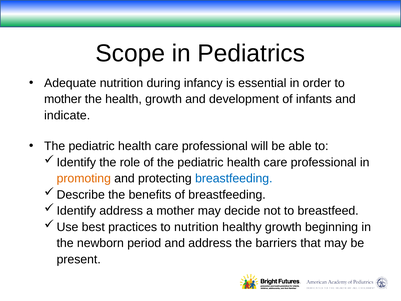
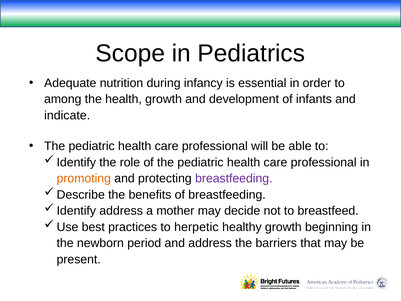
mother at (63, 99): mother -> among
breastfeeding at (234, 178) colour: blue -> purple
to nutrition: nutrition -> herpetic
